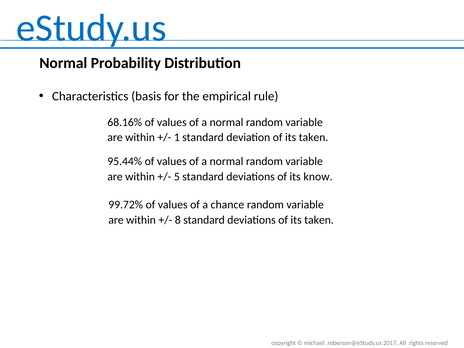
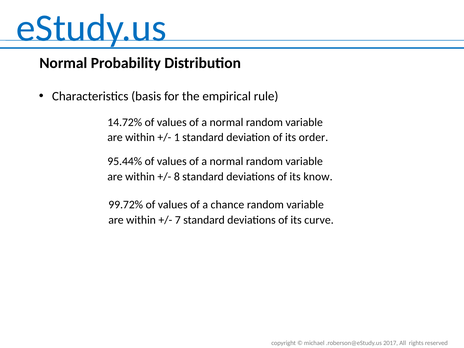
68.16%: 68.16% -> 14.72%
deviation of its taken: taken -> order
5: 5 -> 8
8: 8 -> 7
deviations of its taken: taken -> curve
